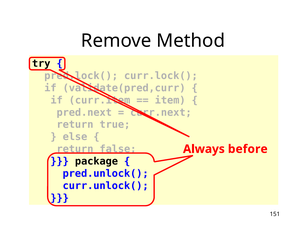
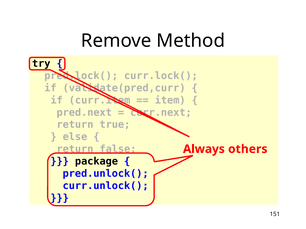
before: before -> others
